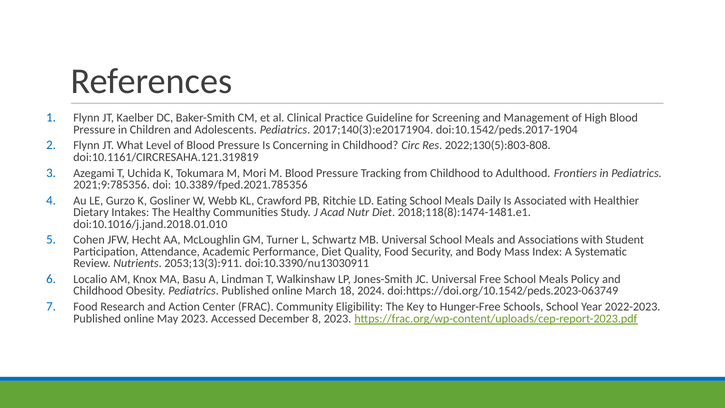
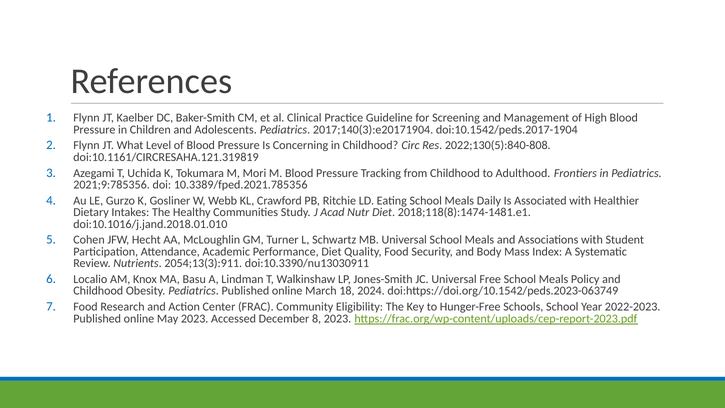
2022;130(5):803-808: 2022;130(5):803-808 -> 2022;130(5):840-808
2053;13(3):911: 2053;13(3):911 -> 2054;13(3):911
